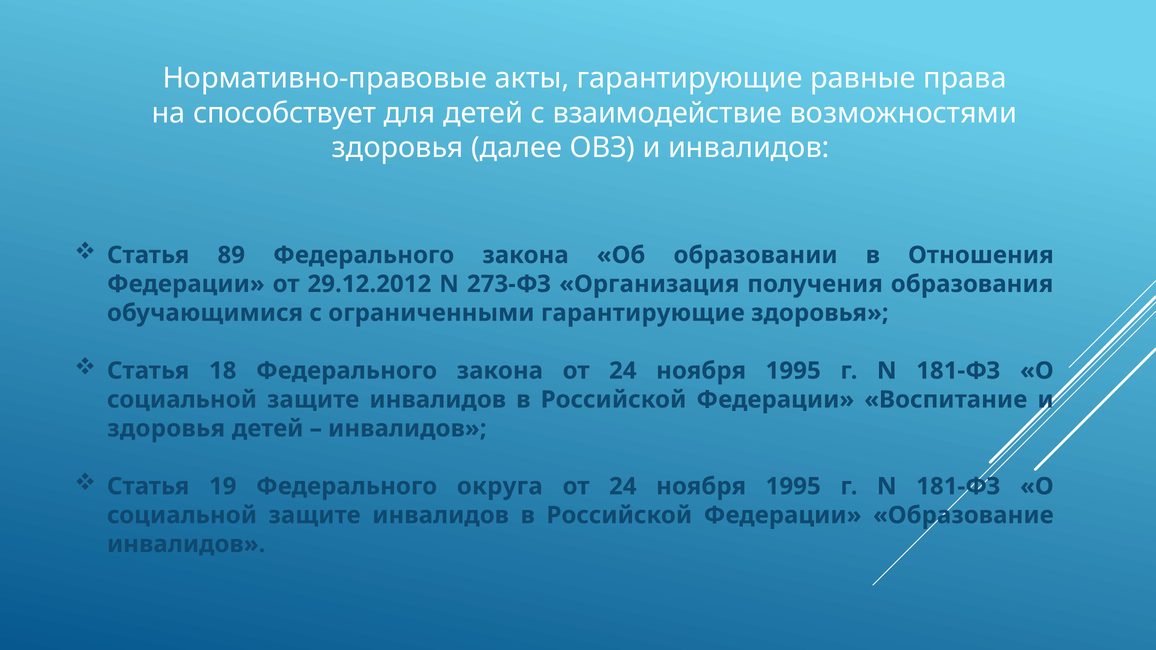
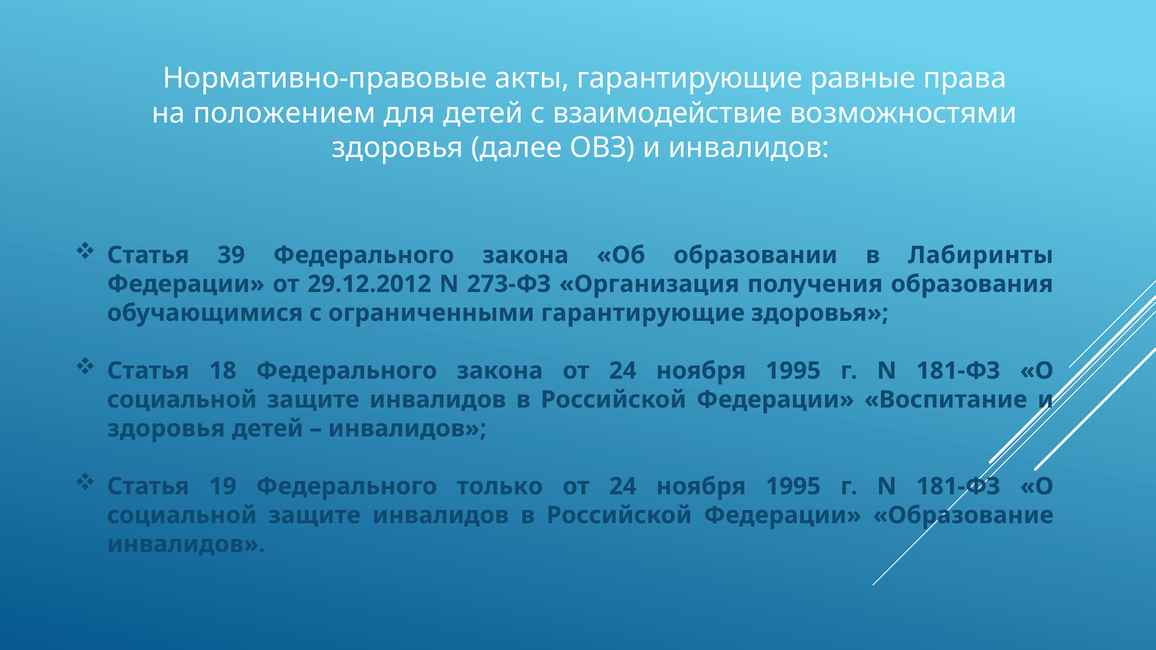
способствует: способствует -> положением
89: 89 -> 39
Отношения: Отношения -> Лабиринты
округа: округа -> только
